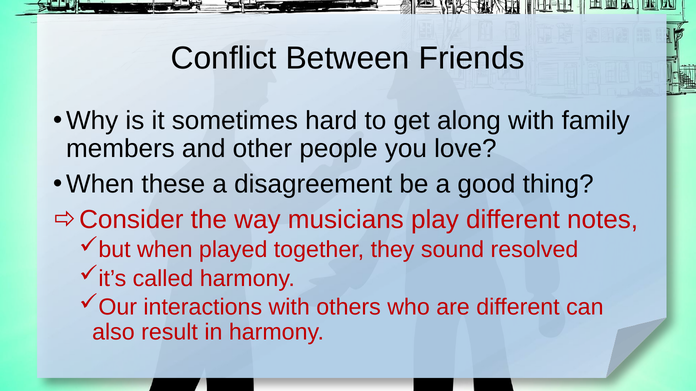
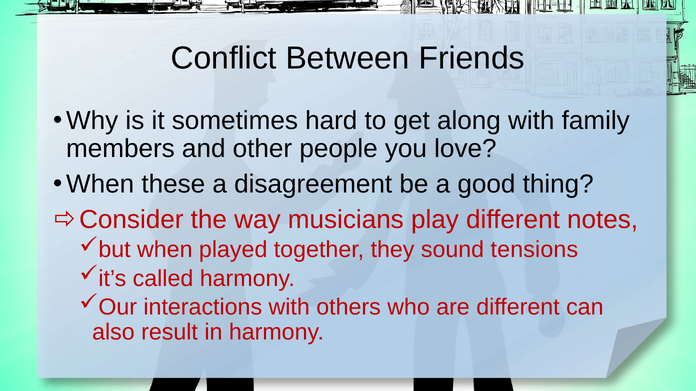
resolved: resolved -> tensions
